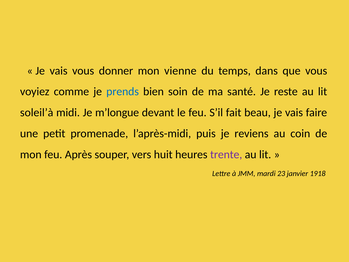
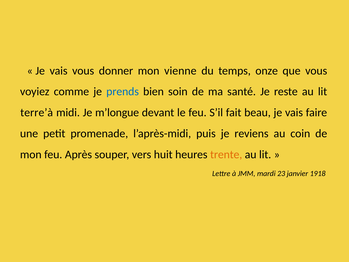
dans: dans -> onze
soleil’à: soleil’à -> terre’à
trente colour: purple -> orange
